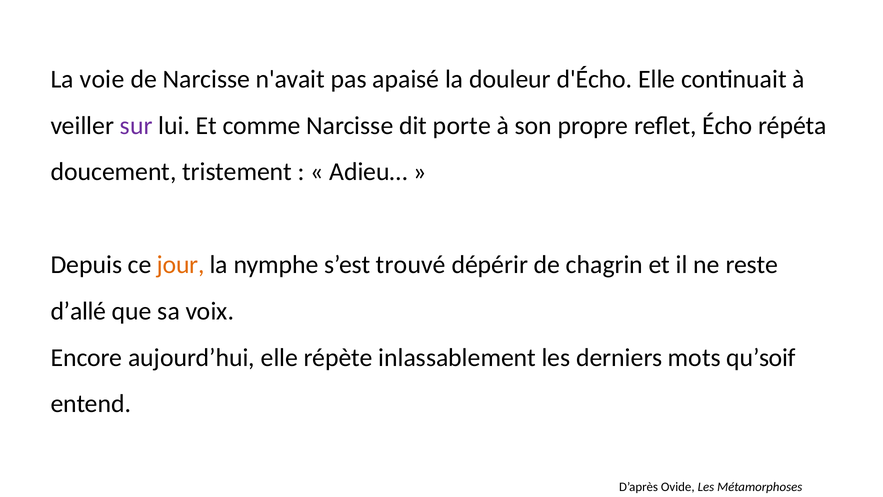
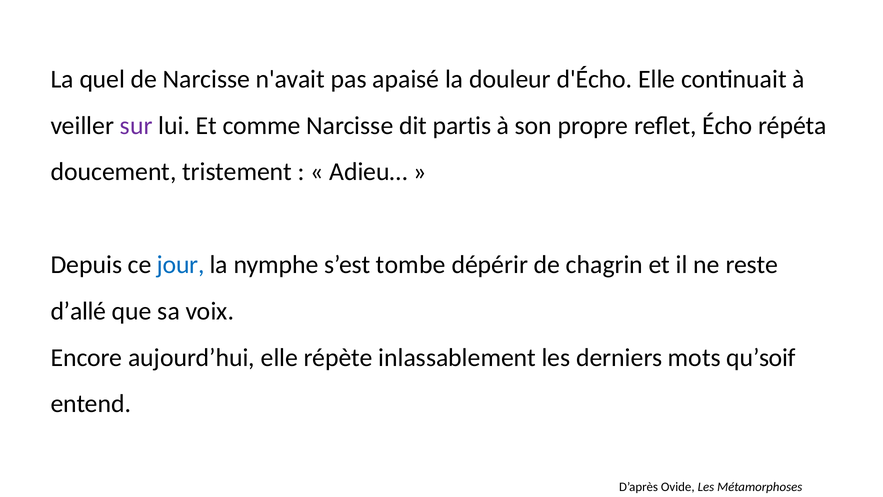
voie: voie -> quel
porte: porte -> partis
jour colour: orange -> blue
trouvé: trouvé -> tombe
